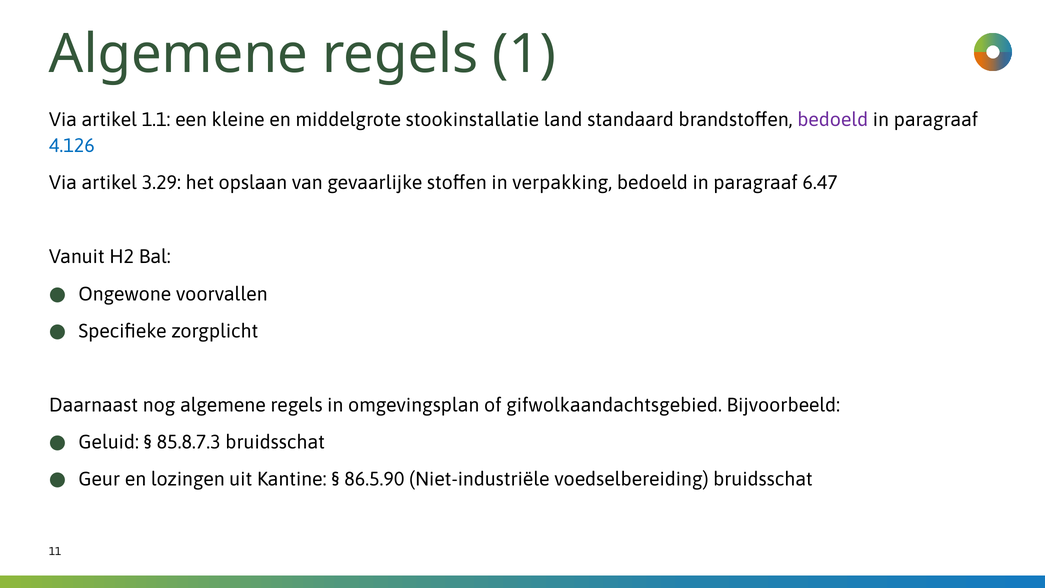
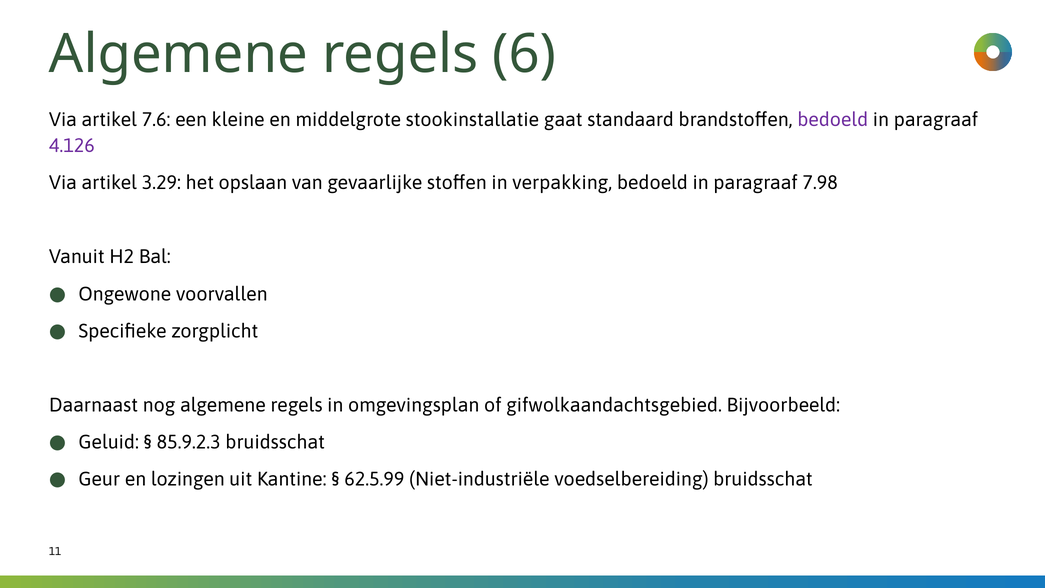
1: 1 -> 6
1.1: 1.1 -> 7.6
land: land -> gaat
4.126 colour: blue -> purple
6.47: 6.47 -> 7.98
85.8.7.3: 85.8.7.3 -> 85.9.2.3
86.5.90: 86.5.90 -> 62.5.99
